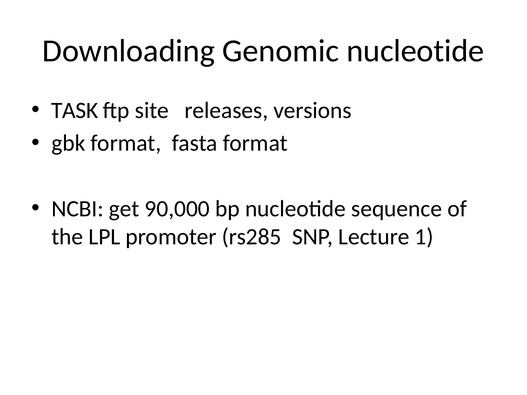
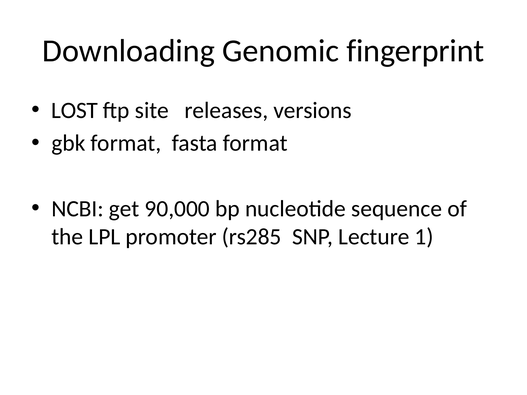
Genomic nucleotide: nucleotide -> fingerprint
TASK: TASK -> LOST
